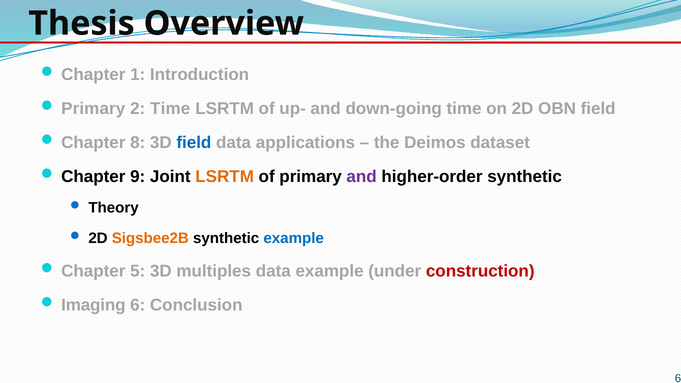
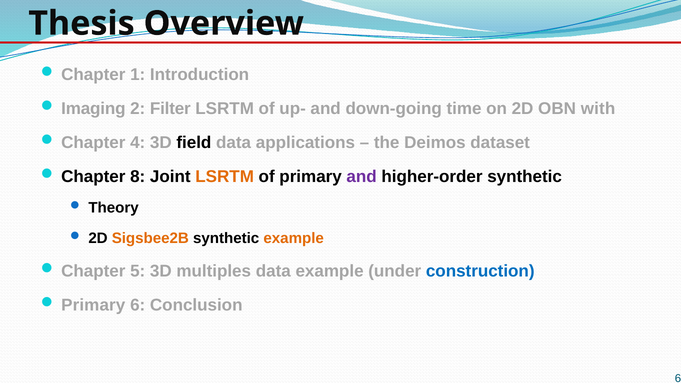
Primary at (93, 109): Primary -> Imaging
2 Time: Time -> Filter
OBN field: field -> with
8: 8 -> 4
field at (194, 143) colour: blue -> black
9: 9 -> 8
example at (294, 238) colour: blue -> orange
construction colour: red -> blue
Imaging at (93, 305): Imaging -> Primary
